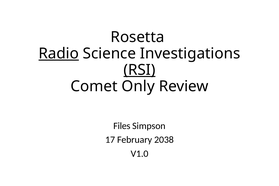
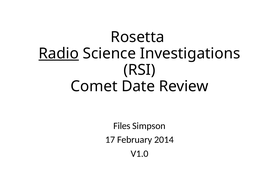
RSI underline: present -> none
Only: Only -> Date
2038: 2038 -> 2014
